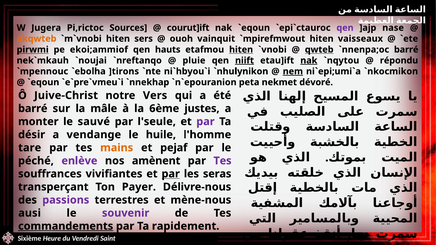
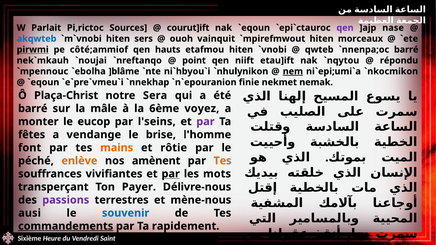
Jugera: Jugera -> Parlait
akqwteb colour: orange -> blue
vaisseaux: vaisseaux -> morceaux
ekoi;ammiof: ekoi;ammiof -> côté;ammiof
hiten at (241, 50) underline: present -> none
qwteb underline: present -> none
pluie: pluie -> point
niift underline: present -> none
nak at (309, 61) underline: present -> none
]tirons: ]tirons -> ]blâme
peta: peta -> finie
dévoré: dévoré -> nemak
Juive-Christ: Juive-Christ -> Plaça-Christ
Vers: Vers -> Sera
justes: justes -> voyez
sauvé: sauvé -> eucop
l'seule: l'seule -> l'seins
désir: désir -> fêtes
huile: huile -> brise
tare: tare -> font
pejaf: pejaf -> rôtie
enlève colour: purple -> orange
Tes at (223, 161) colour: purple -> orange
seras: seras -> mots
souvenir colour: purple -> blue
